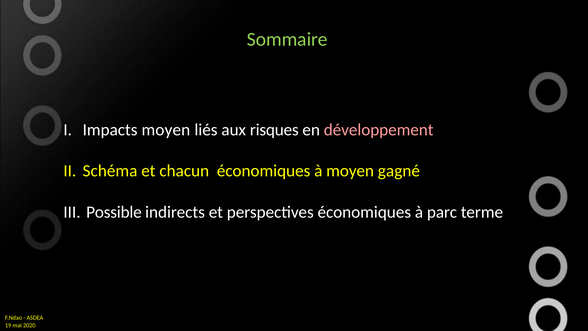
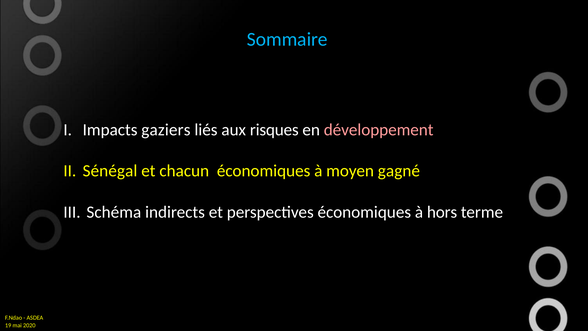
Sommaire colour: light green -> light blue
Impacts moyen: moyen -> gaziers
Schéma: Schéma -> Sénégal
Possible: Possible -> Schéma
parc: parc -> hors
